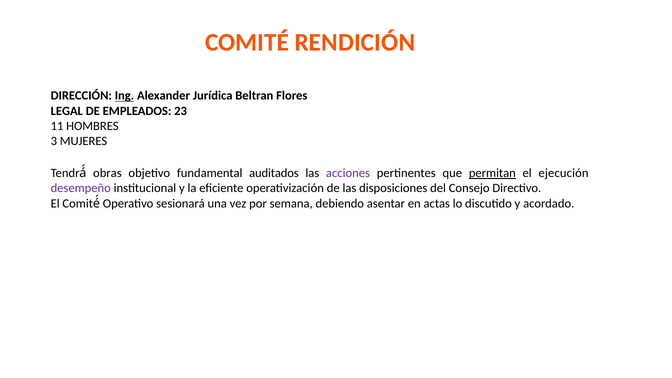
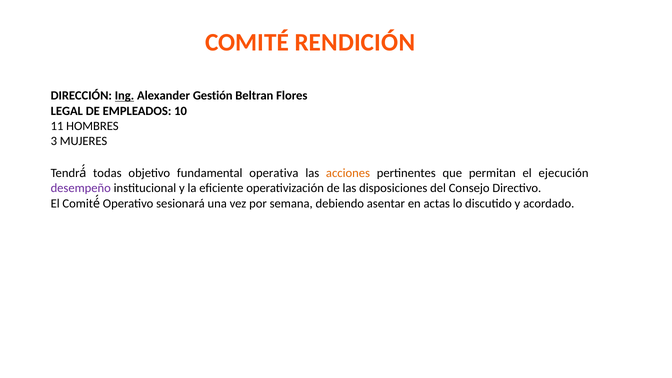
Jurídica: Jurídica -> Gestión
23: 23 -> 10
obras: obras -> todas
auditados: auditados -> operativa
acciones colour: purple -> orange
permitan underline: present -> none
